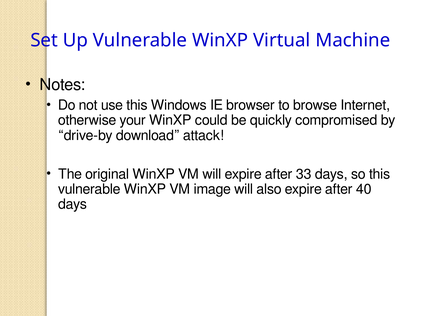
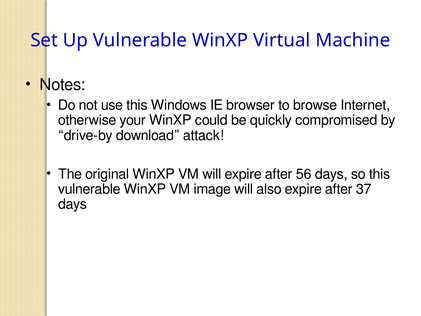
33: 33 -> 56
40: 40 -> 37
